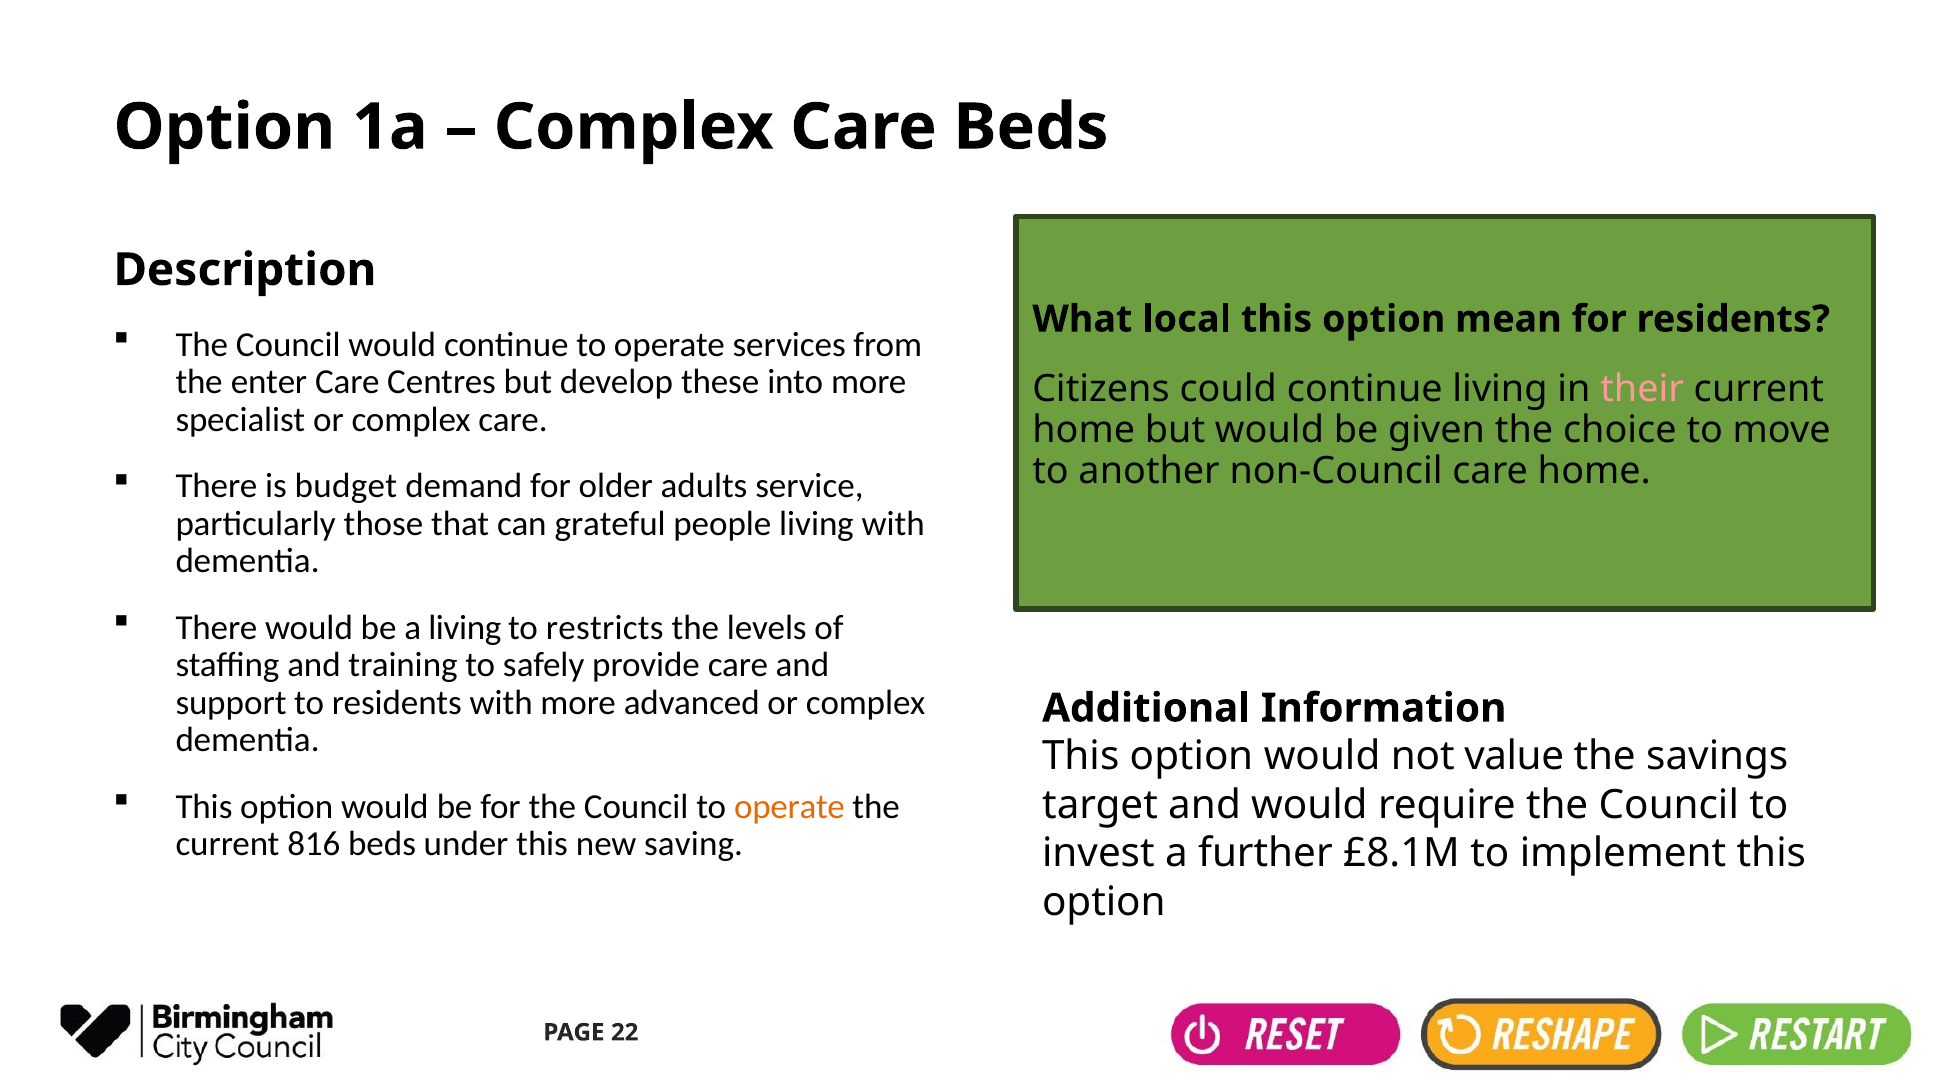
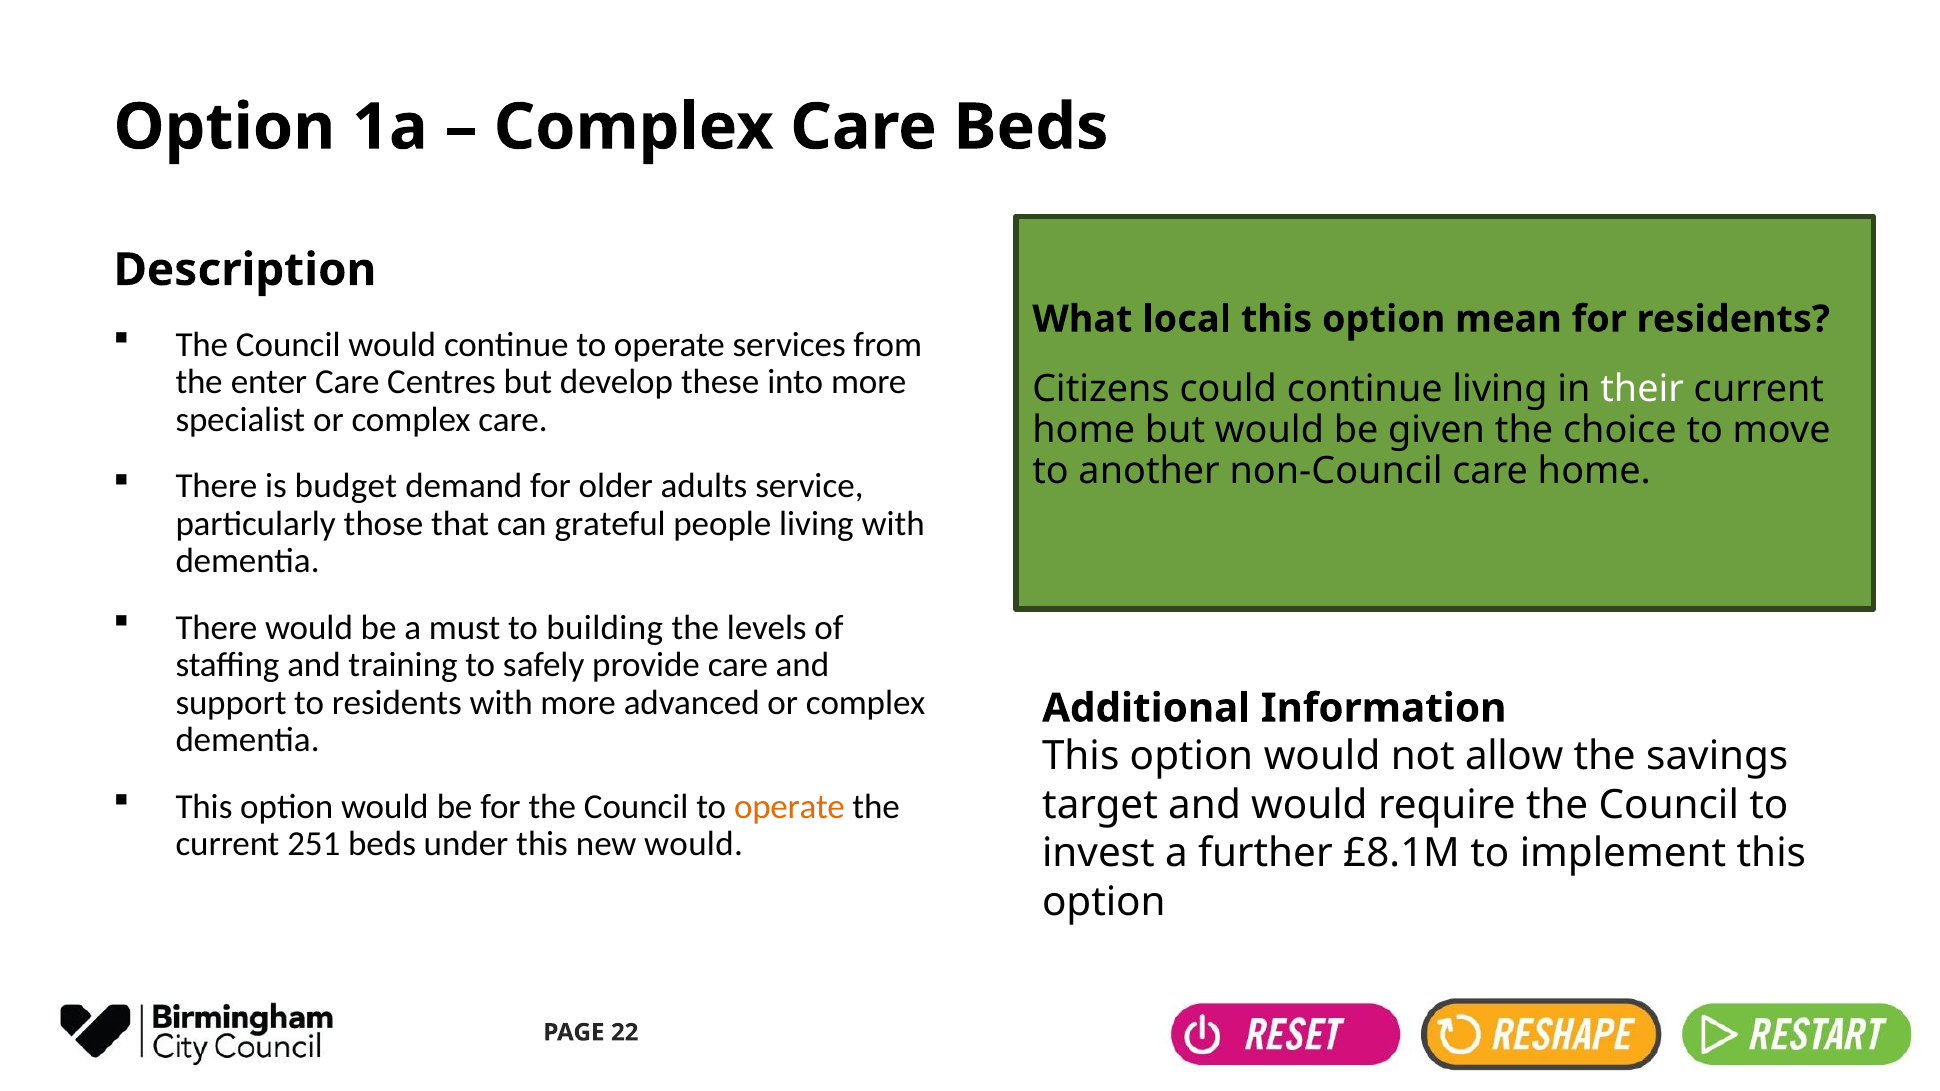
their colour: pink -> white
a living: living -> must
restricts: restricts -> building
value: value -> allow
816: 816 -> 251
new saving: saving -> would
